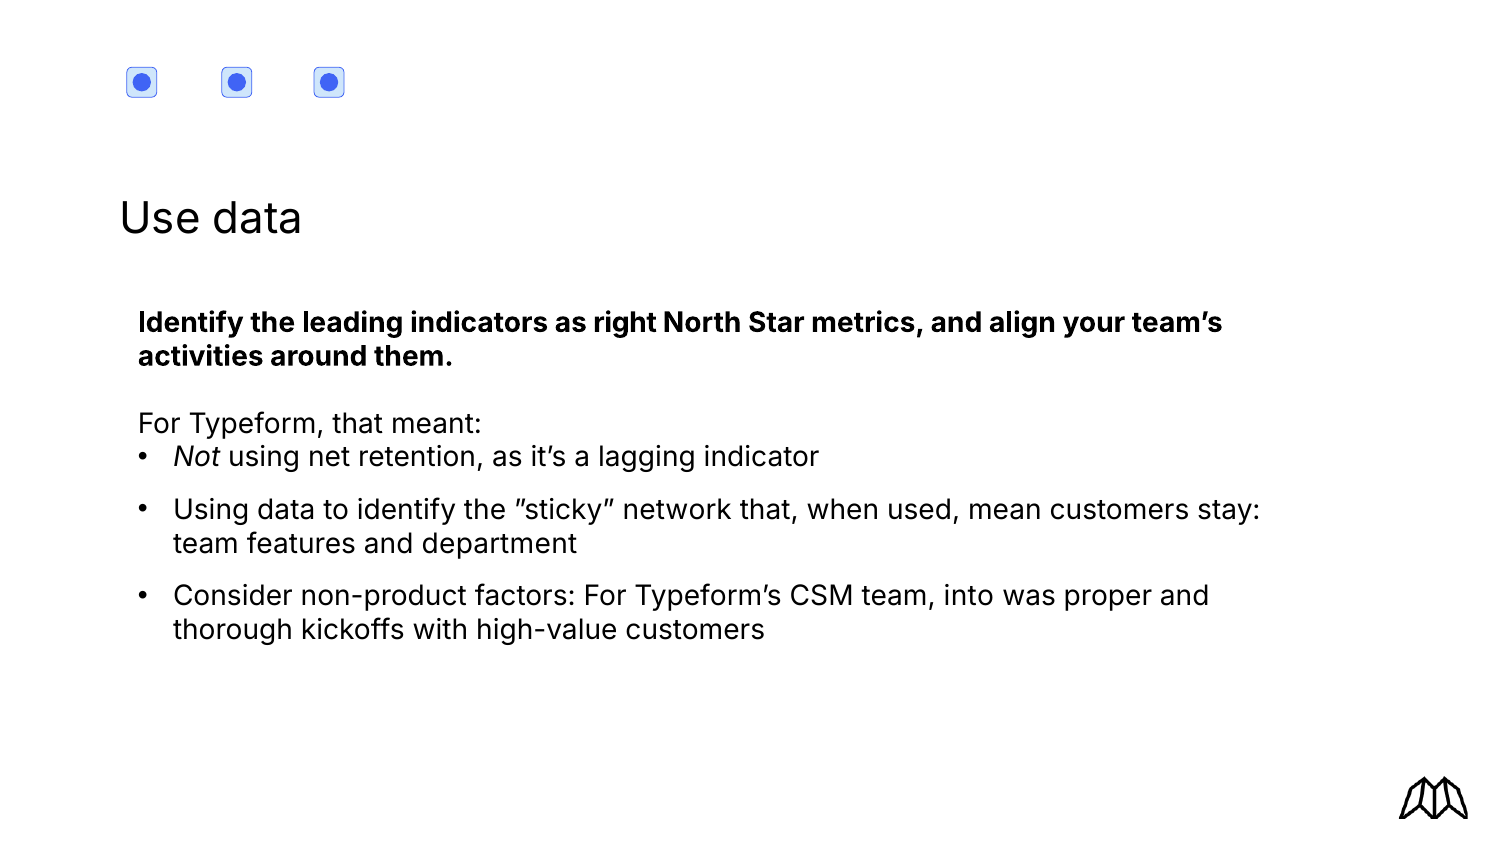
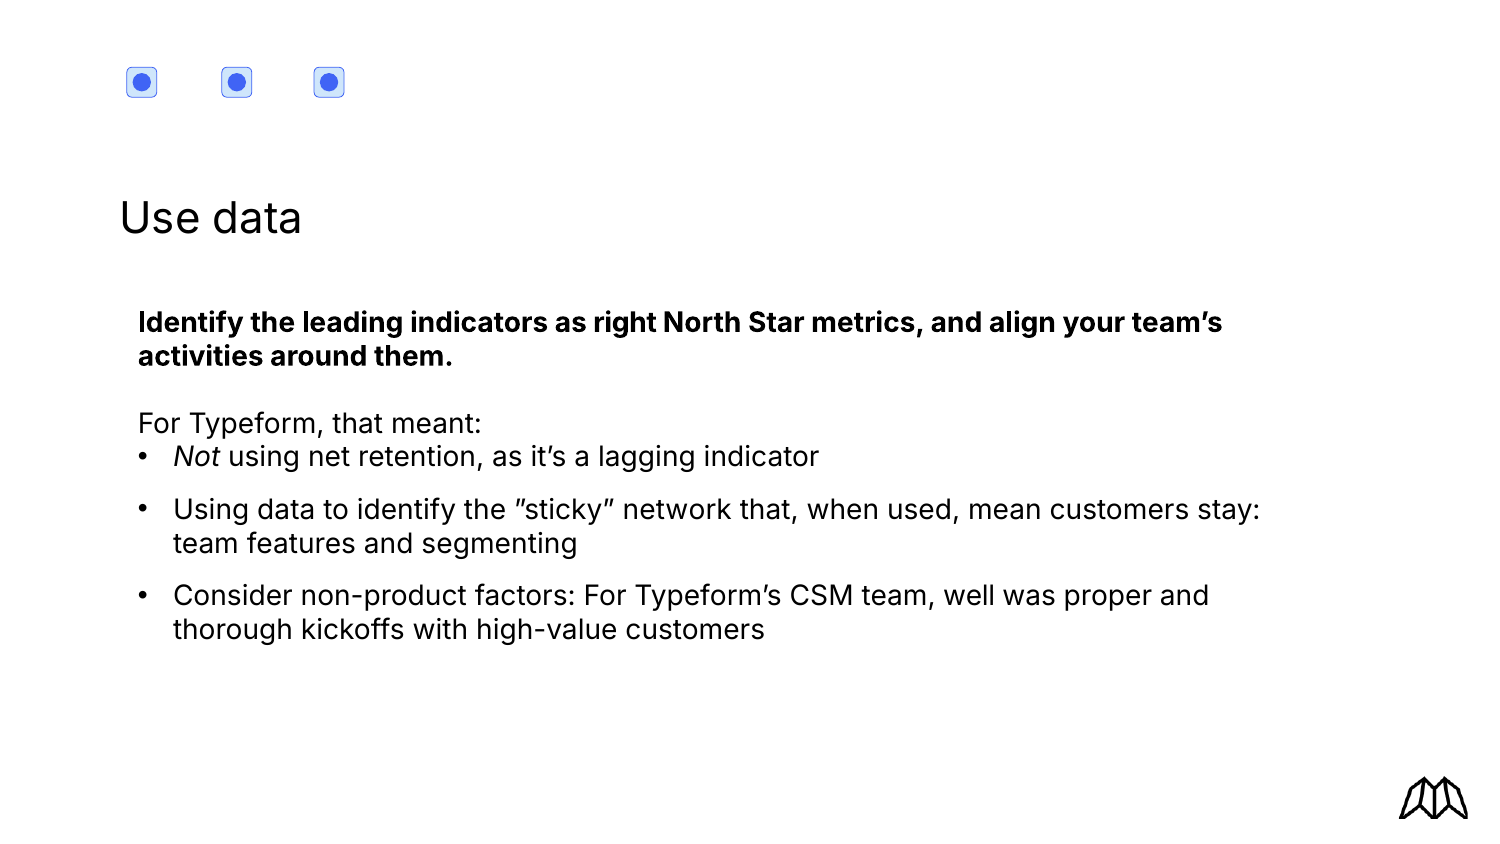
department: department -> segmenting
into: into -> well
